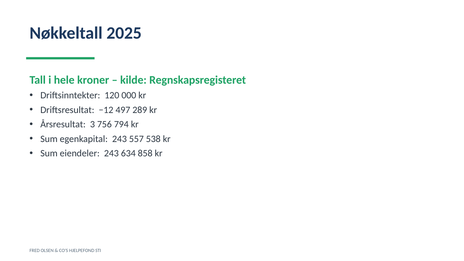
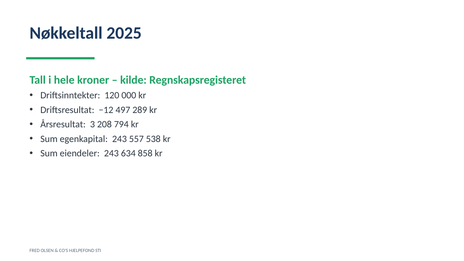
756: 756 -> 208
